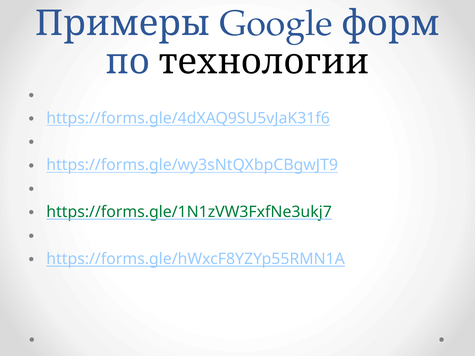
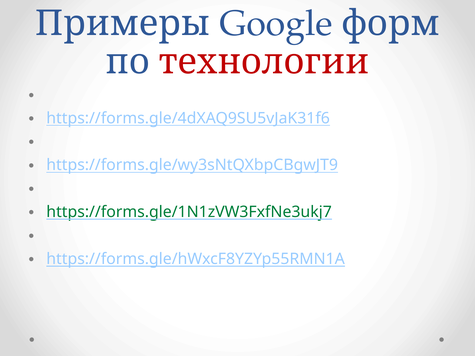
технологии colour: black -> red
